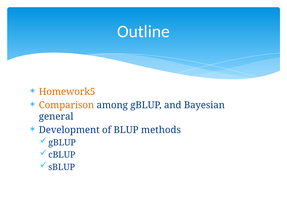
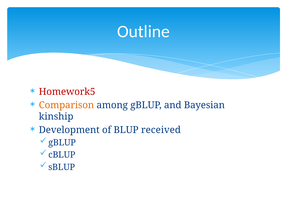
Homework5 colour: orange -> red
general: general -> kinship
methods: methods -> received
